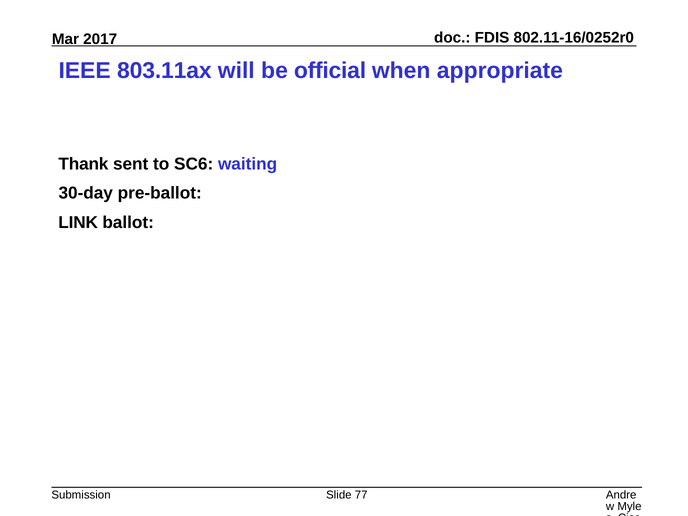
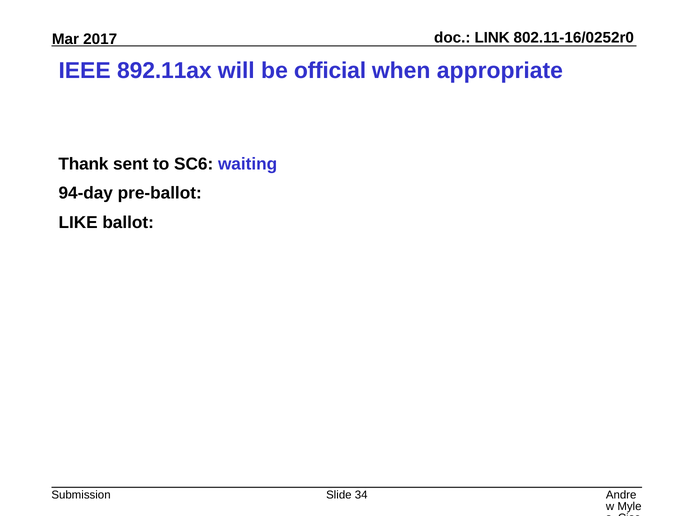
FDIS: FDIS -> LINK
803.11ax: 803.11ax -> 892.11ax
30-day: 30-day -> 94-day
LINK: LINK -> LIKE
77: 77 -> 34
